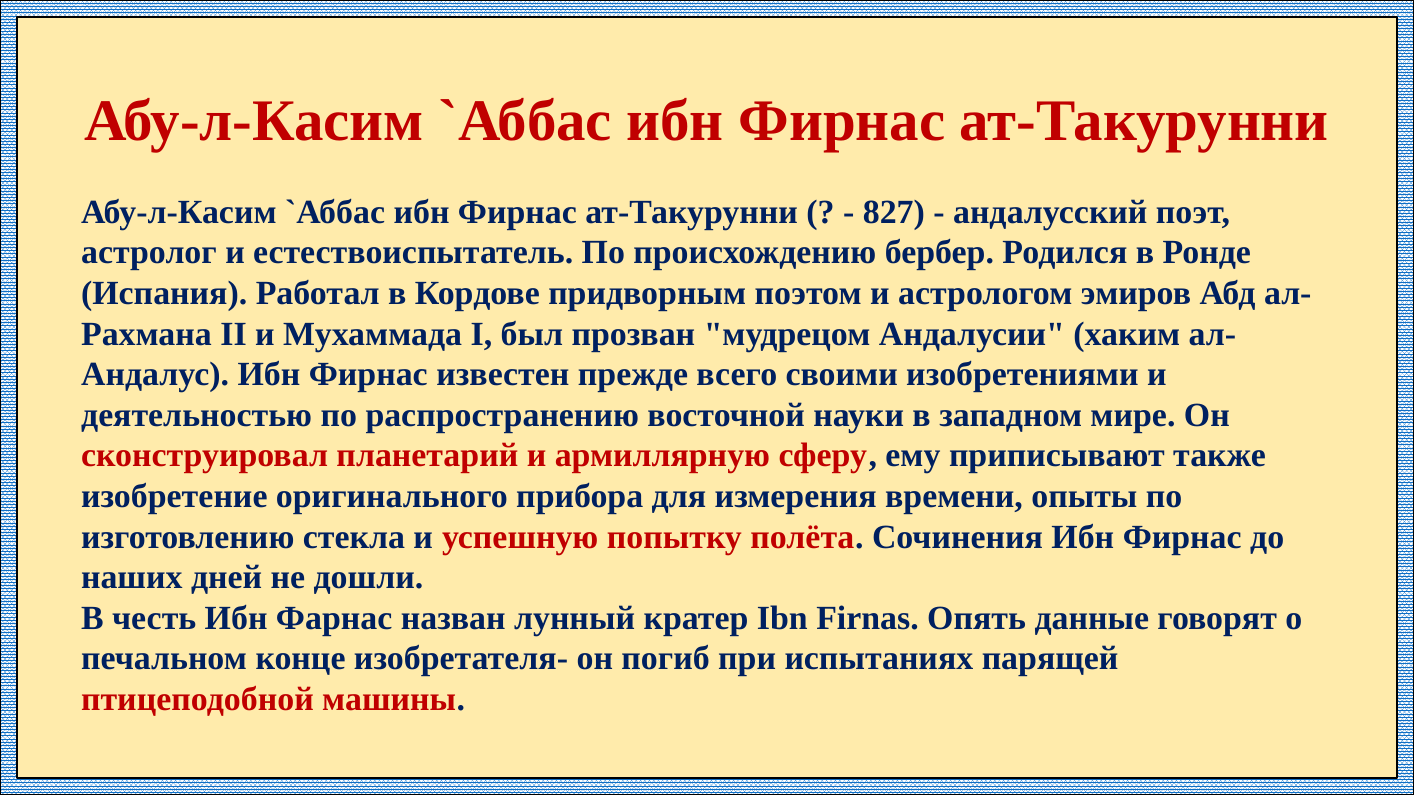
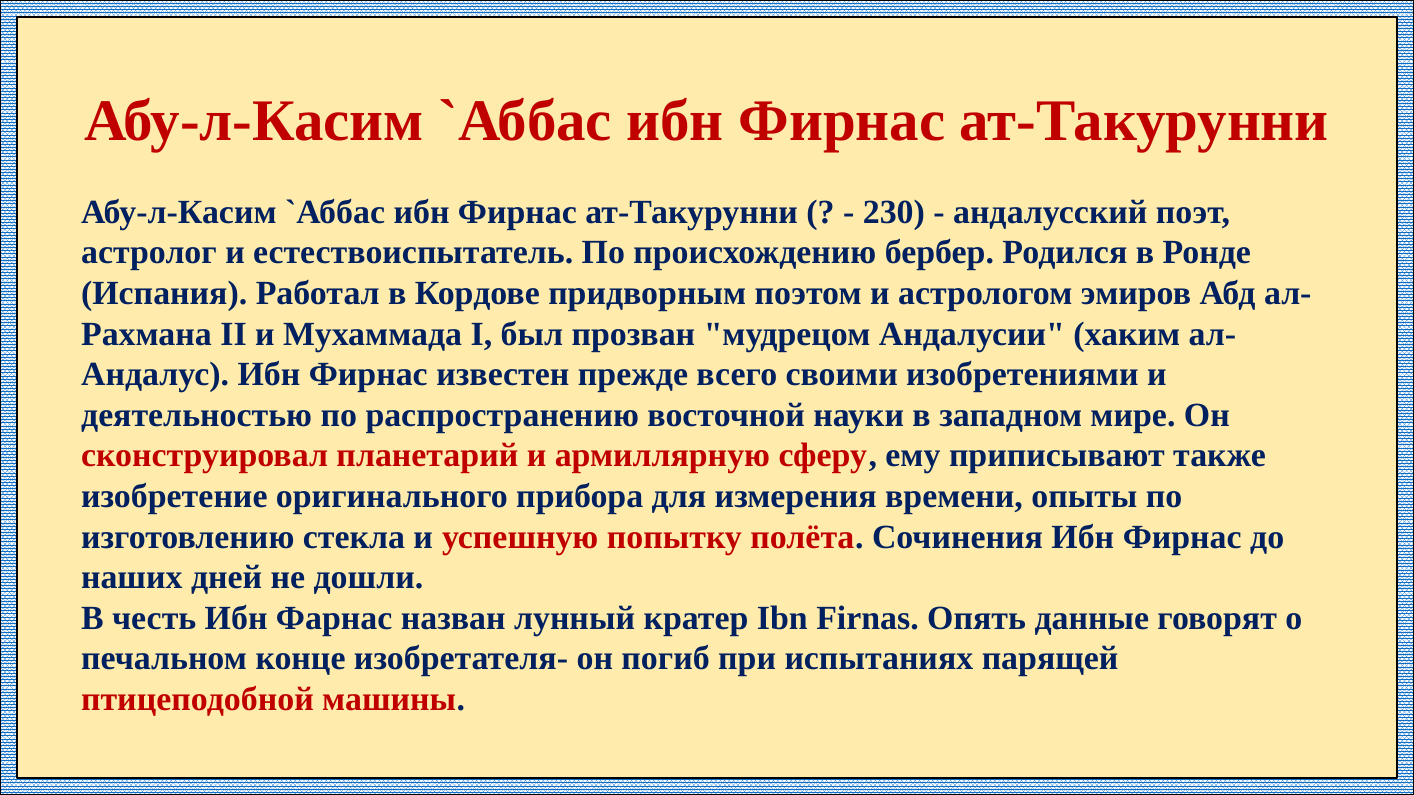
827: 827 -> 230
